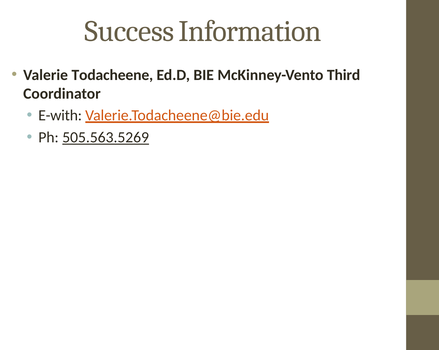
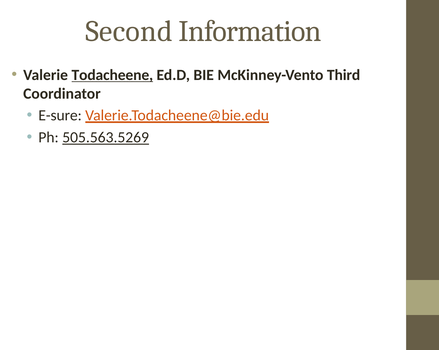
Success: Success -> Second
Todacheene underline: none -> present
E-with: E-with -> E-sure
